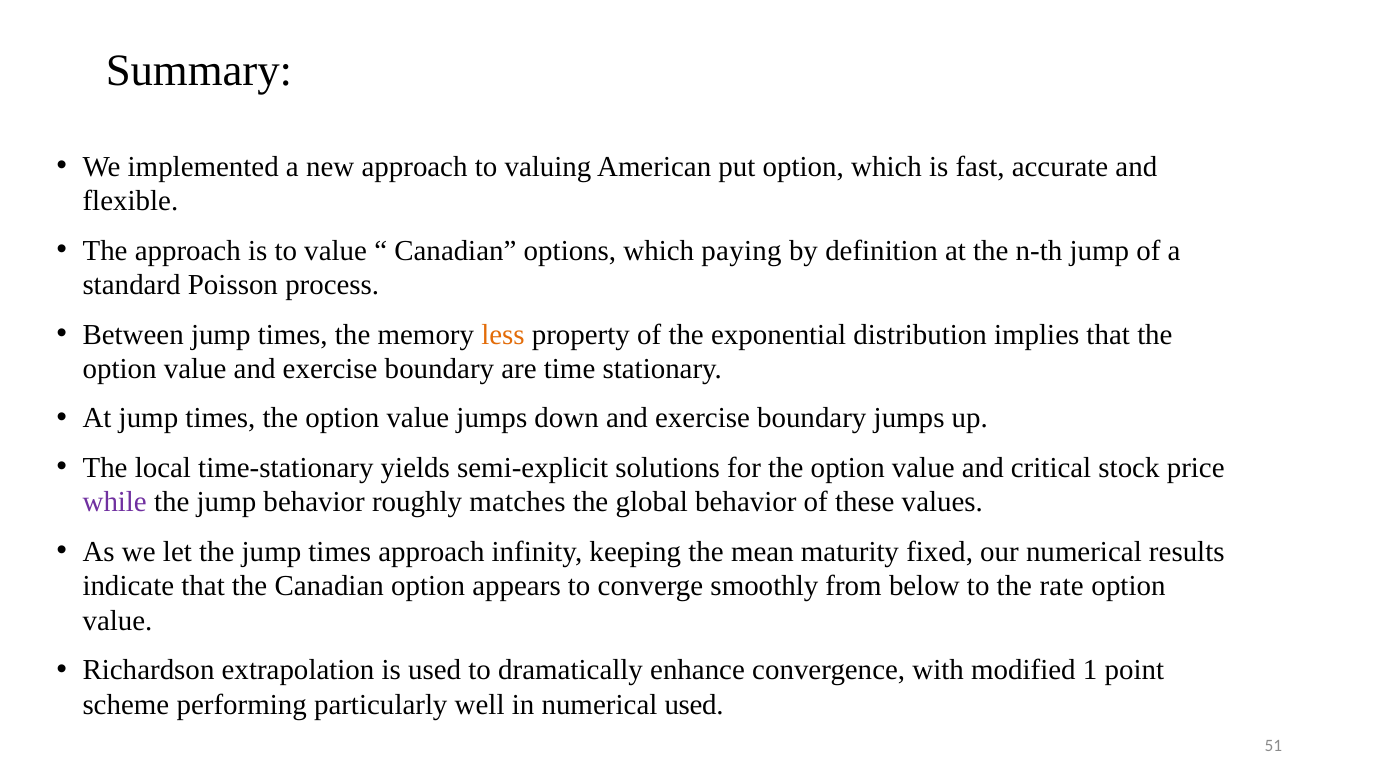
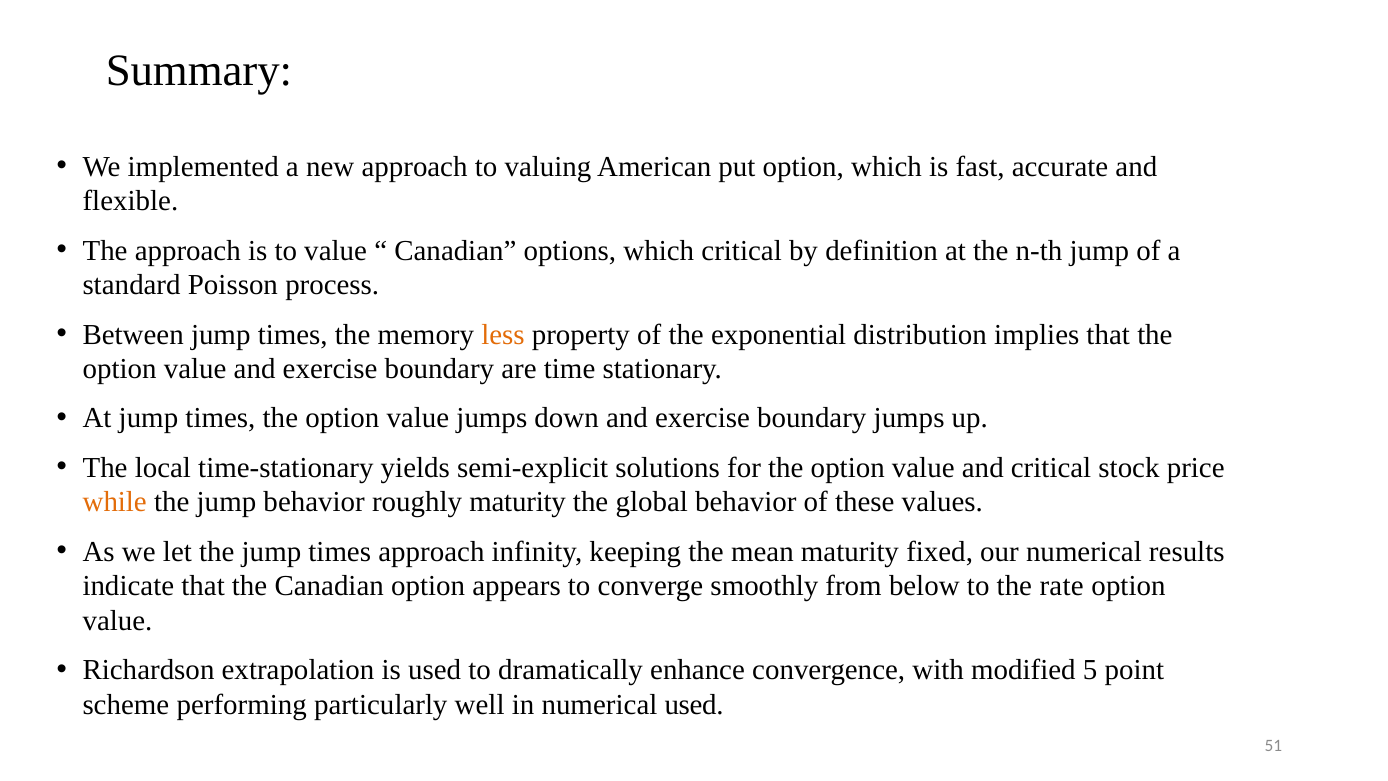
which paying: paying -> critical
while colour: purple -> orange
roughly matches: matches -> maturity
1: 1 -> 5
